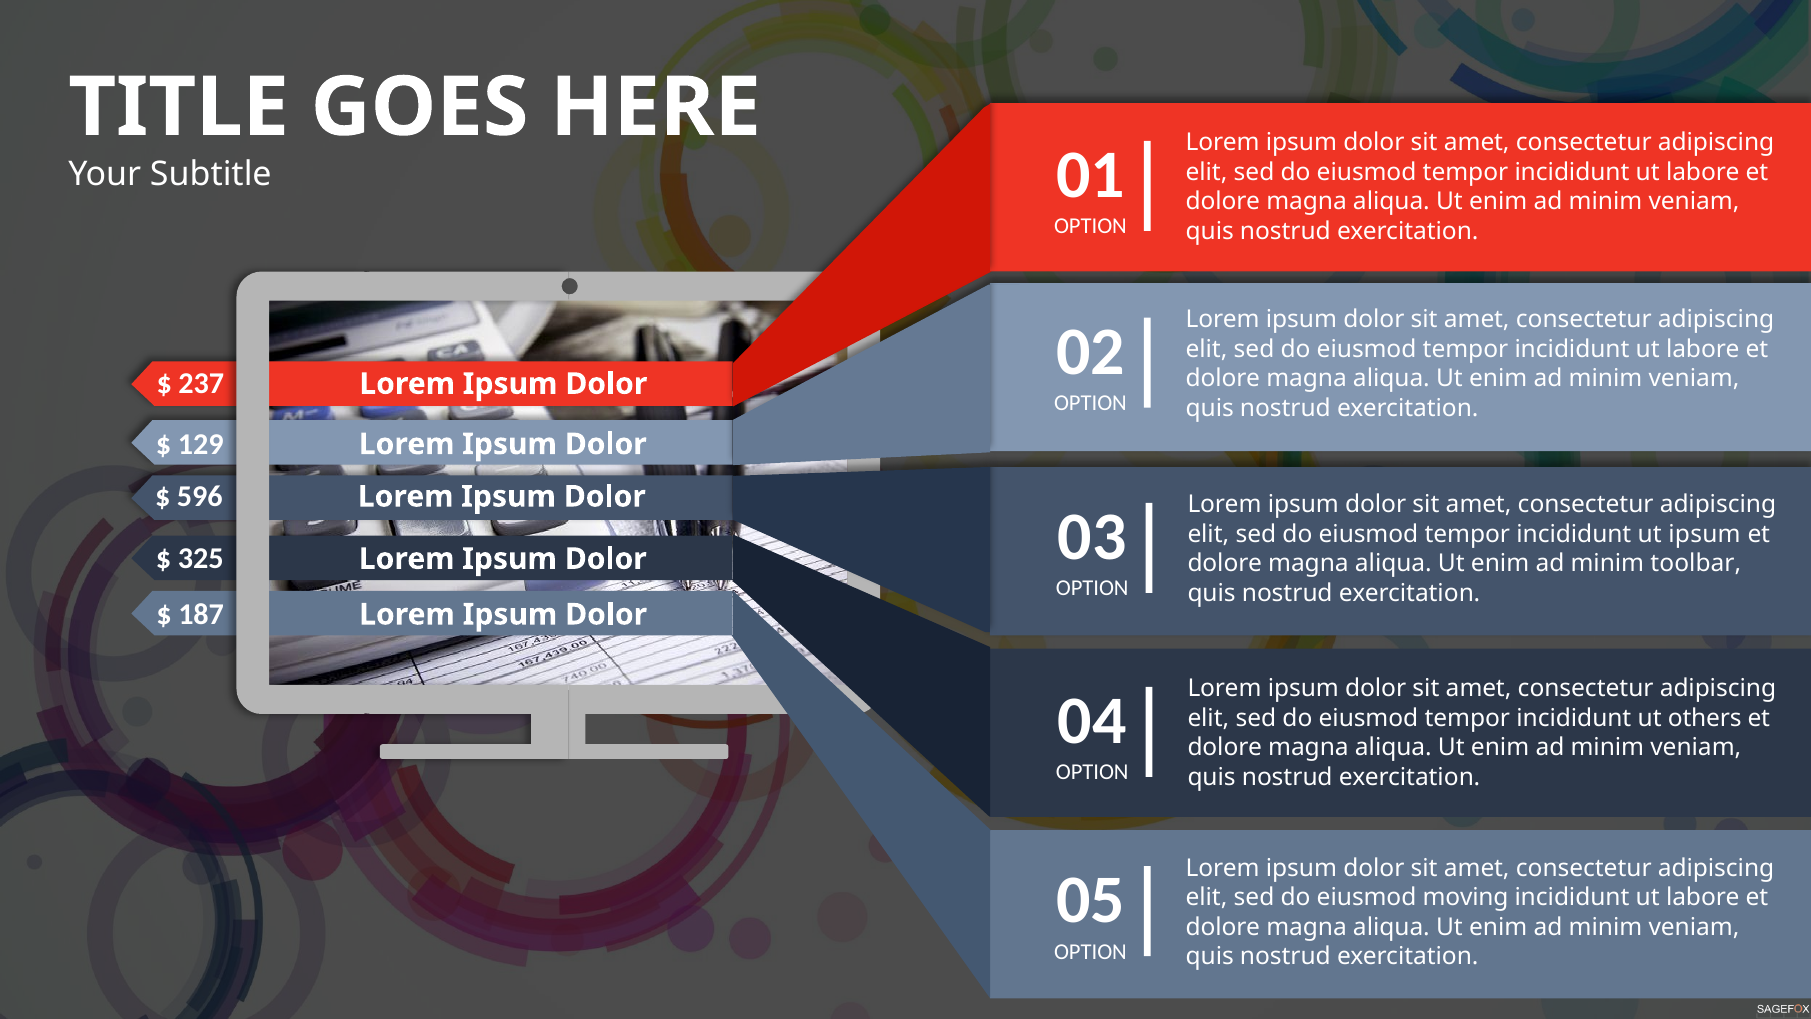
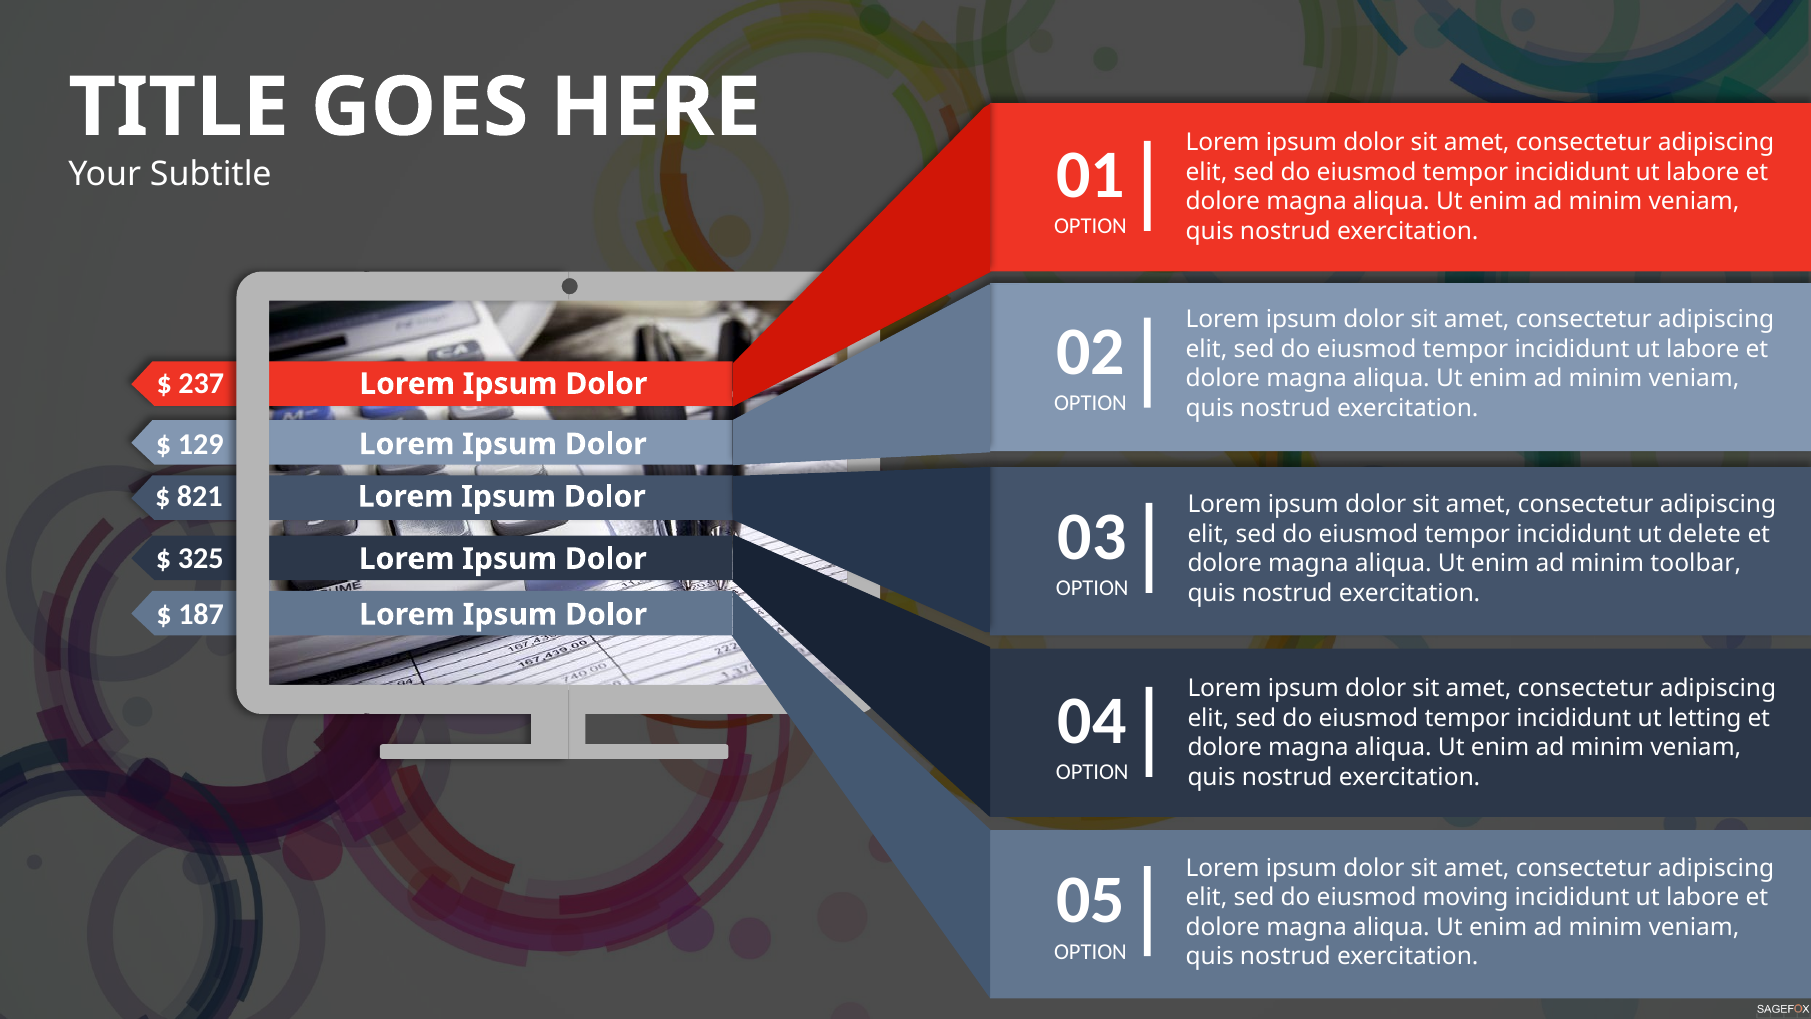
596: 596 -> 821
ut ipsum: ipsum -> delete
others: others -> letting
